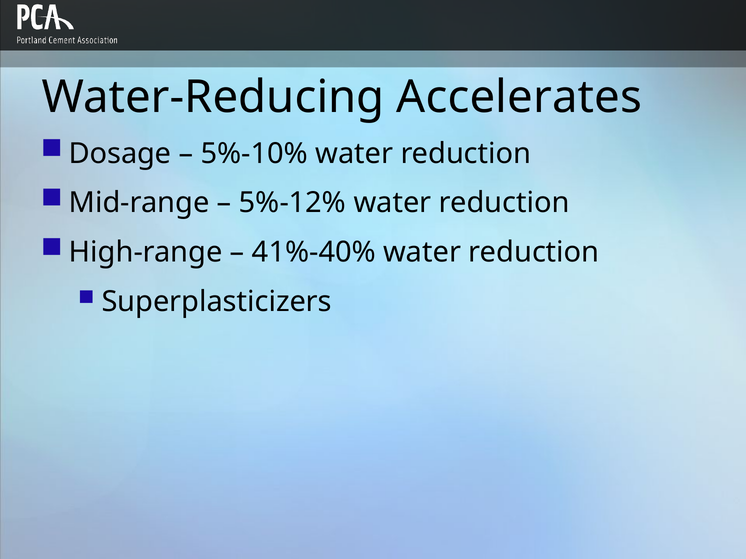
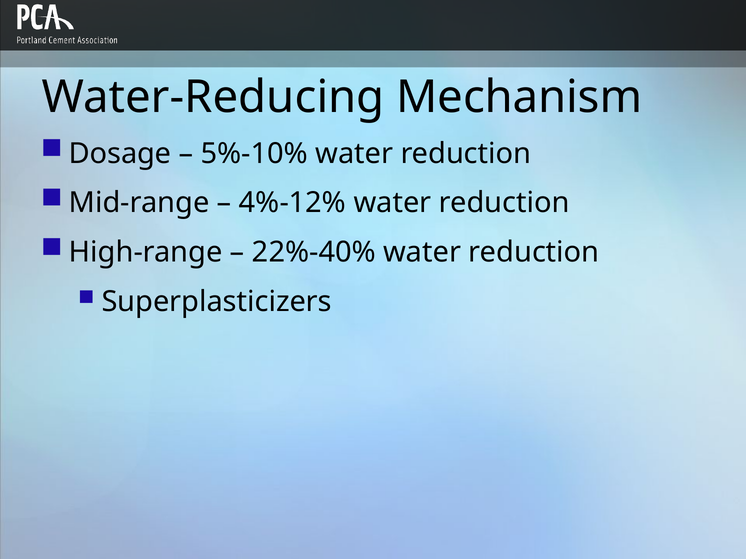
Accelerates: Accelerates -> Mechanism
5%-12%: 5%-12% -> 4%-12%
41%-40%: 41%-40% -> 22%-40%
